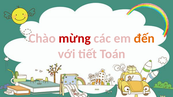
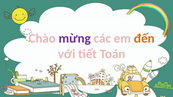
mừng colour: red -> purple
